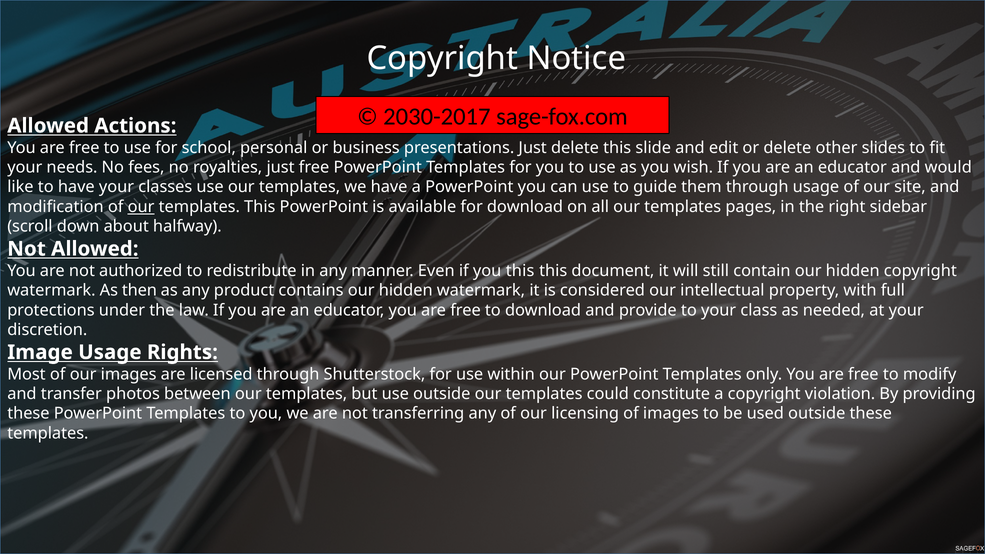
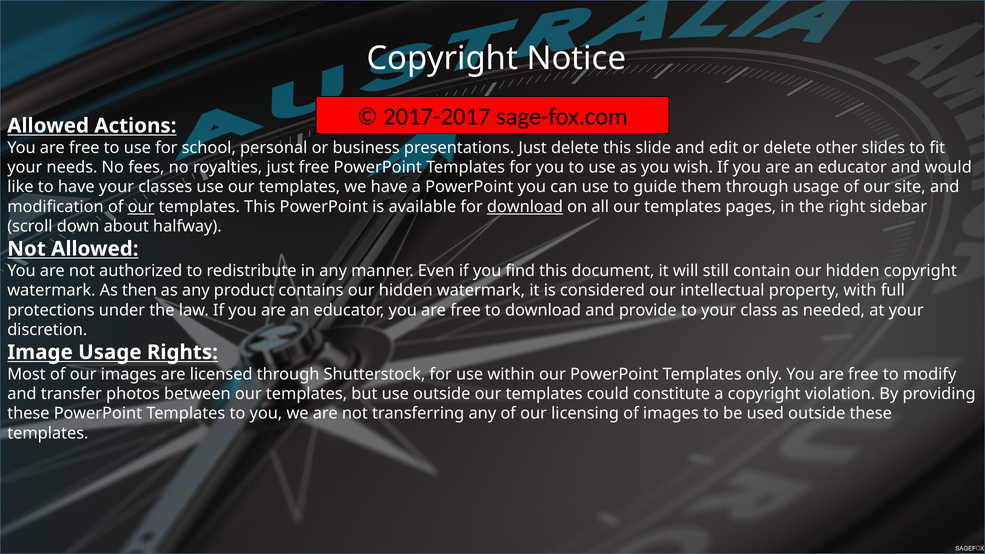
2030-2017: 2030-2017 -> 2017-2017
download at (525, 207) underline: none -> present
you this: this -> find
